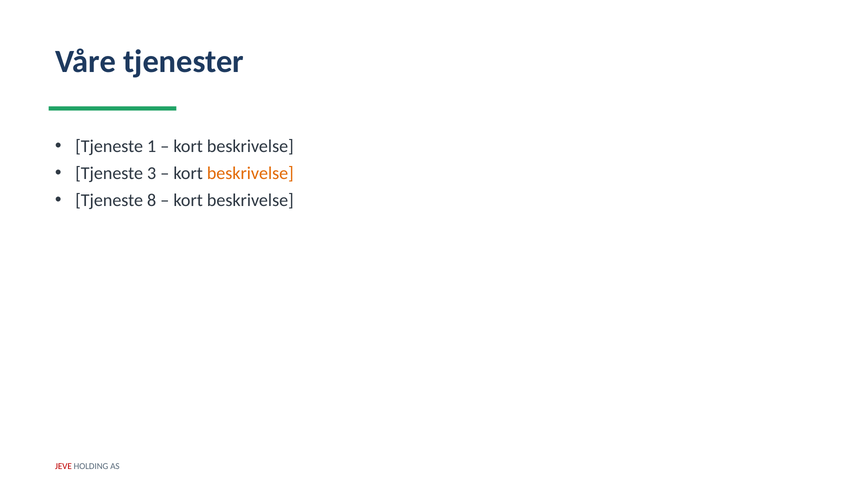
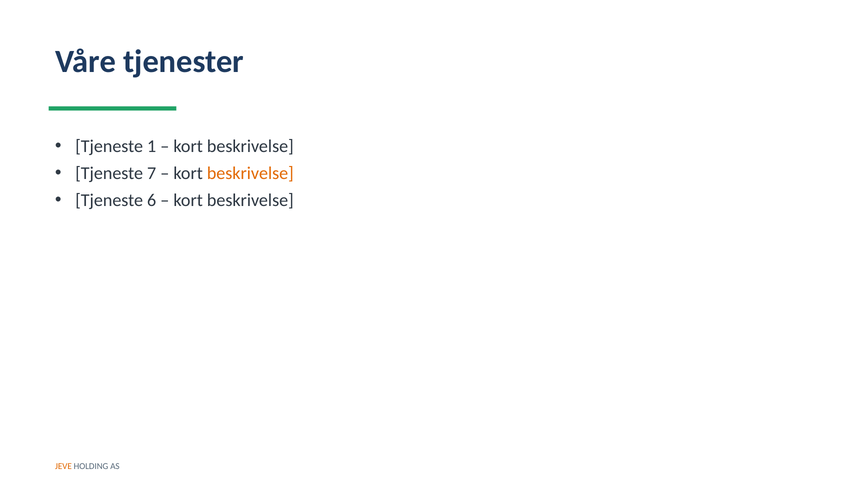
3: 3 -> 7
8: 8 -> 6
JEVE colour: red -> orange
